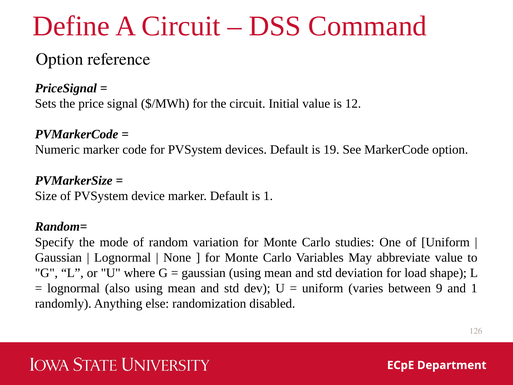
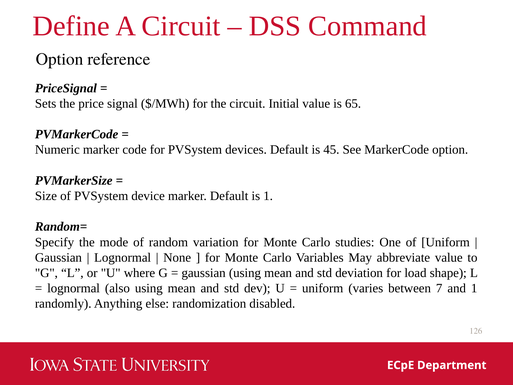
12: 12 -> 65
19: 19 -> 45
9: 9 -> 7
